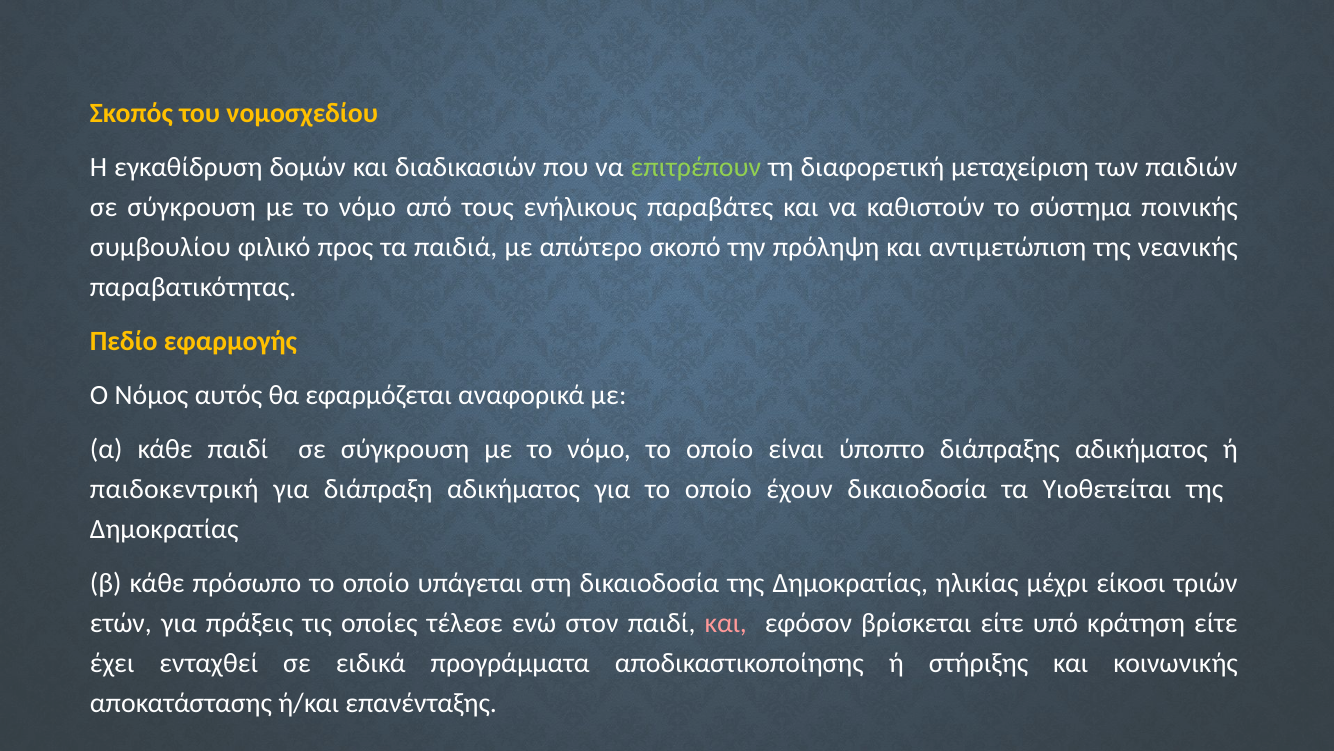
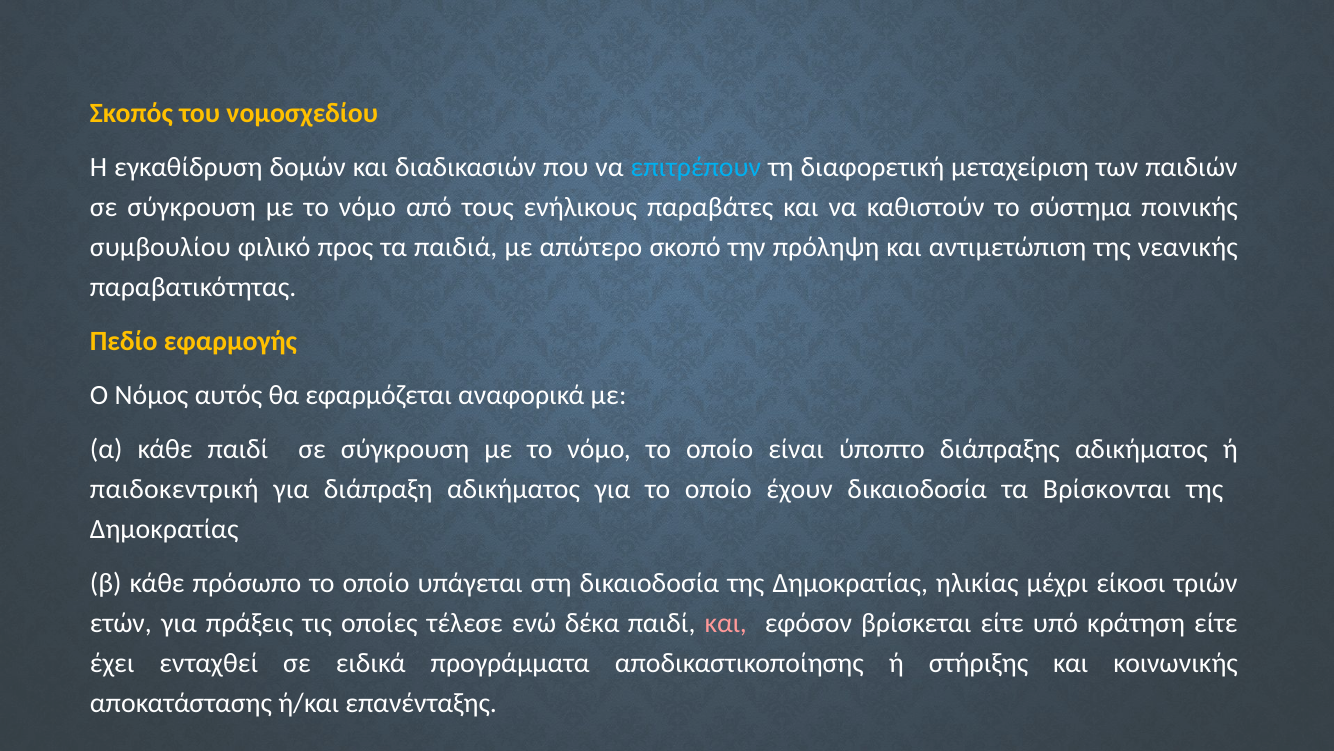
επιτρέπουν colour: light green -> light blue
Υιοθετείται: Υιοθετείται -> Βρίσκονται
στον: στον -> δέκα
